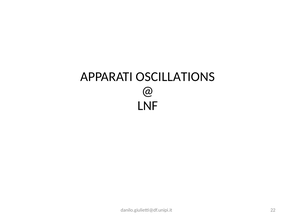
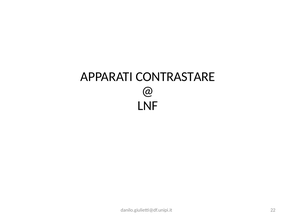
OSCILLATIONS: OSCILLATIONS -> CONTRASTARE
